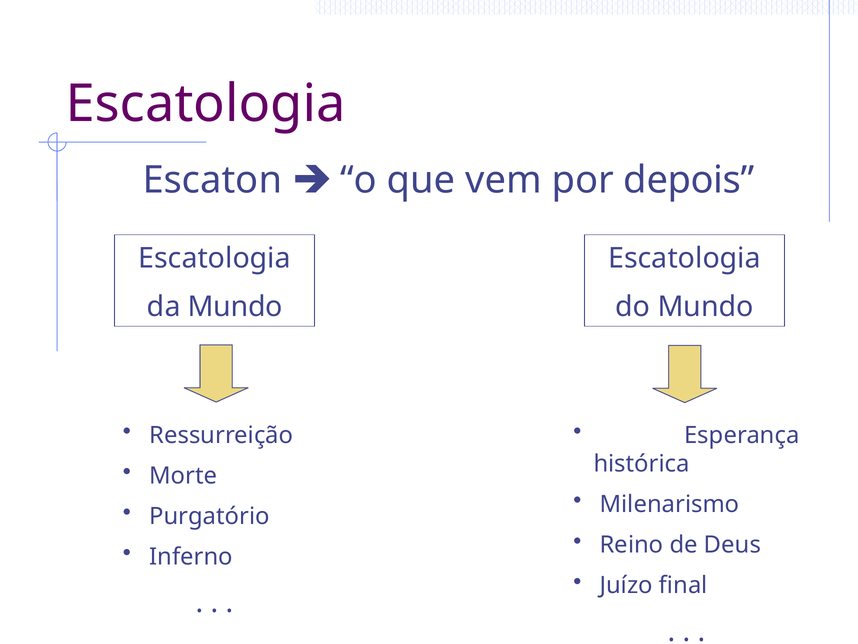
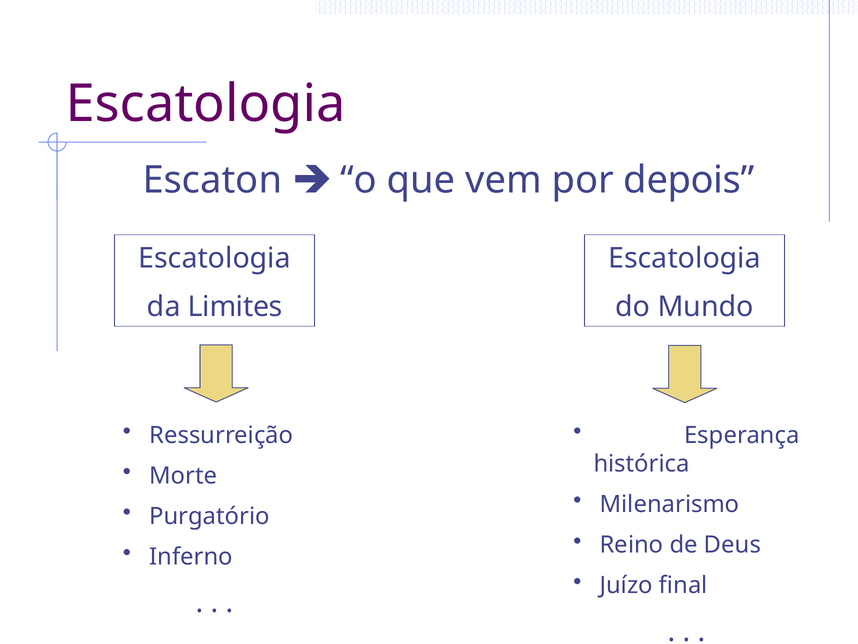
da Mundo: Mundo -> Limites
